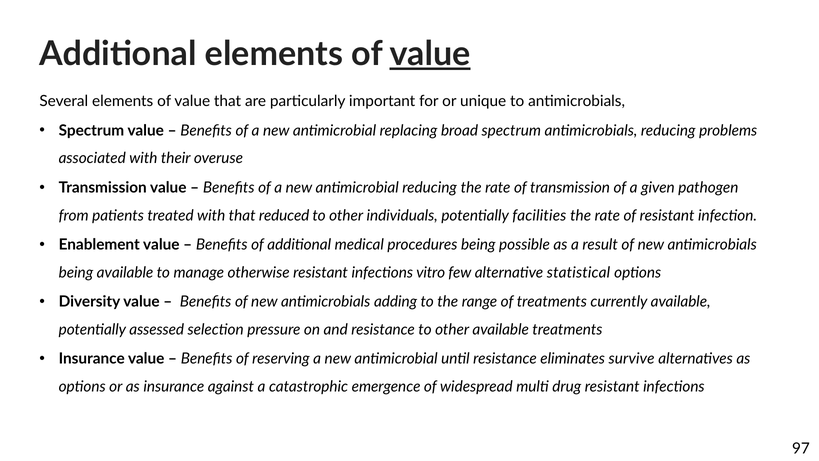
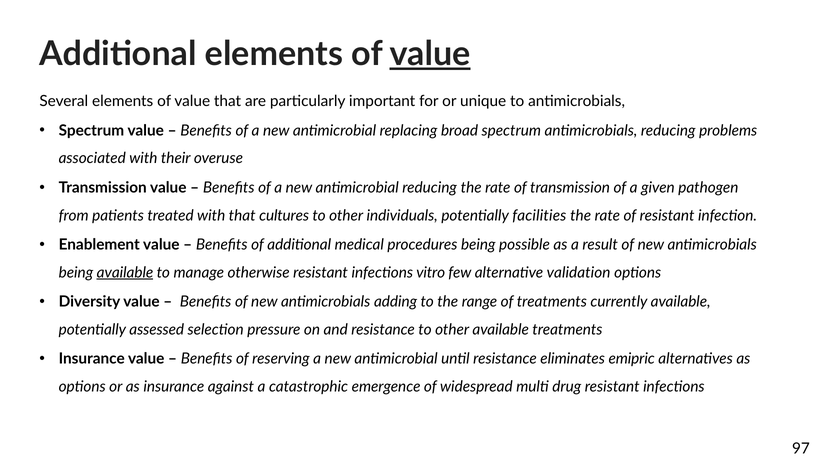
reduced: reduced -> cultures
available at (125, 272) underline: none -> present
statistical: statistical -> validation
survive: survive -> emipric
